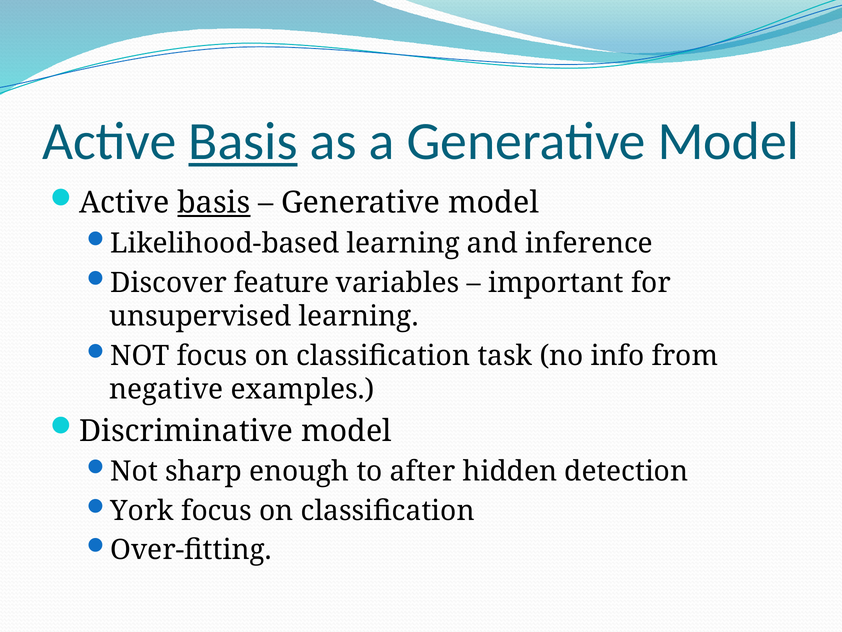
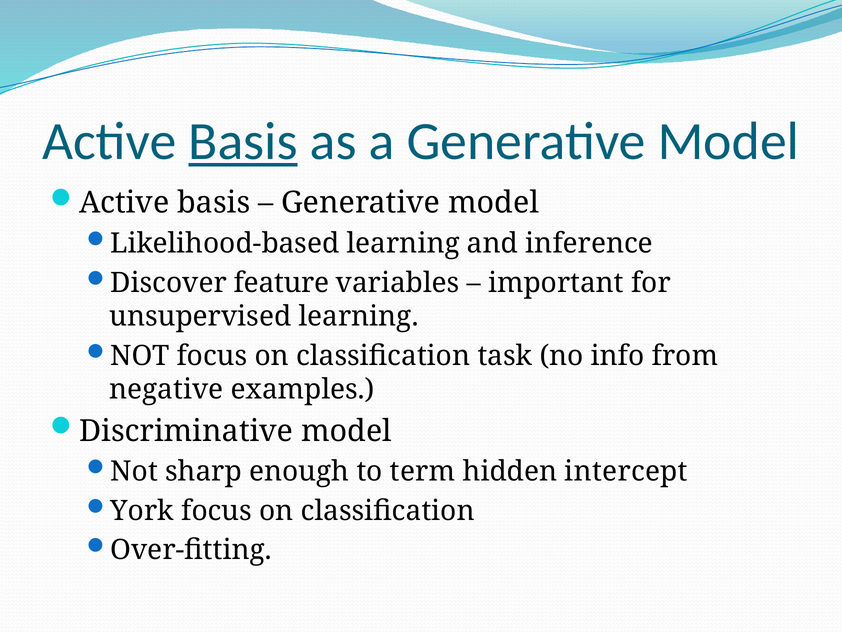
basis at (214, 203) underline: present -> none
after: after -> term
detection: detection -> intercept
